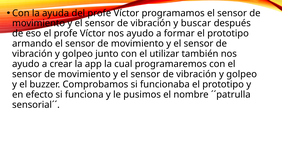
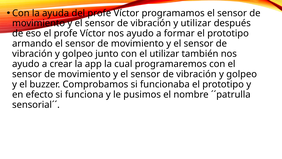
y buscar: buscar -> utilizar
